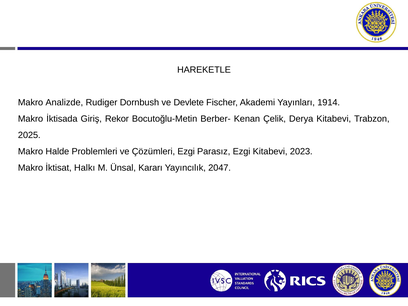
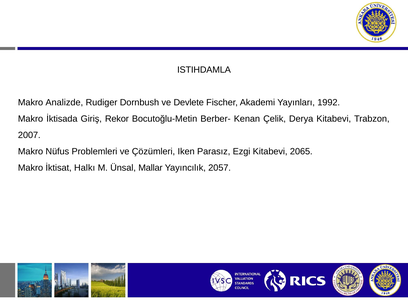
HAREKETLE: HAREKETLE -> ISTIHDAMLA
1914: 1914 -> 1992
2025: 2025 -> 2007
Halde: Halde -> Nüfus
Çözümleri Ezgi: Ezgi -> Iken
2023: 2023 -> 2065
Kararı: Kararı -> Mallar
2047: 2047 -> 2057
